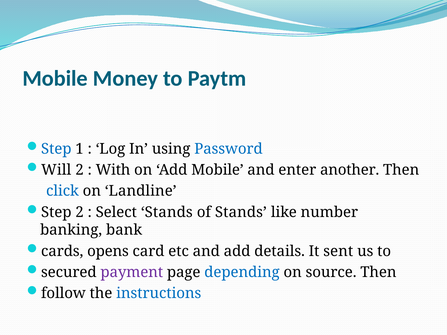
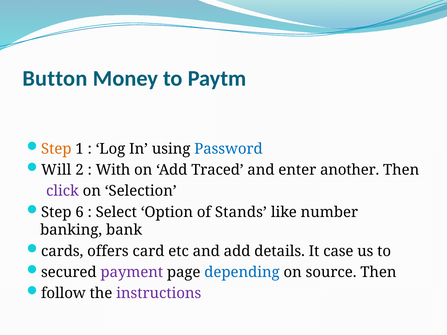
Mobile at (55, 78): Mobile -> Button
Step at (56, 149) colour: blue -> orange
Add Mobile: Mobile -> Traced
click colour: blue -> purple
Landline: Landline -> Selection
Step 2: 2 -> 6
Select Stands: Stands -> Option
opens: opens -> offers
sent: sent -> case
instructions colour: blue -> purple
